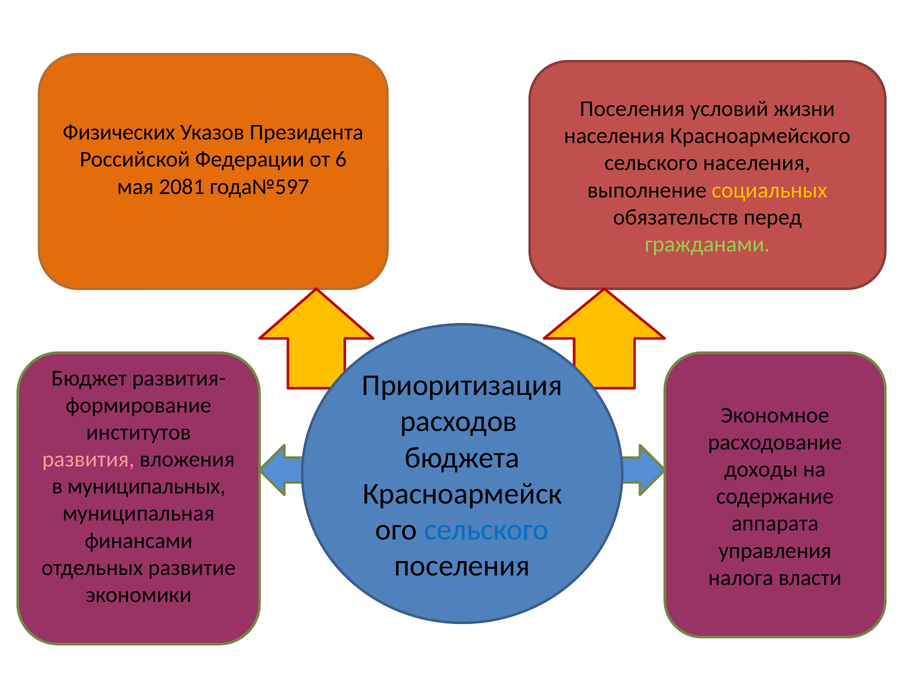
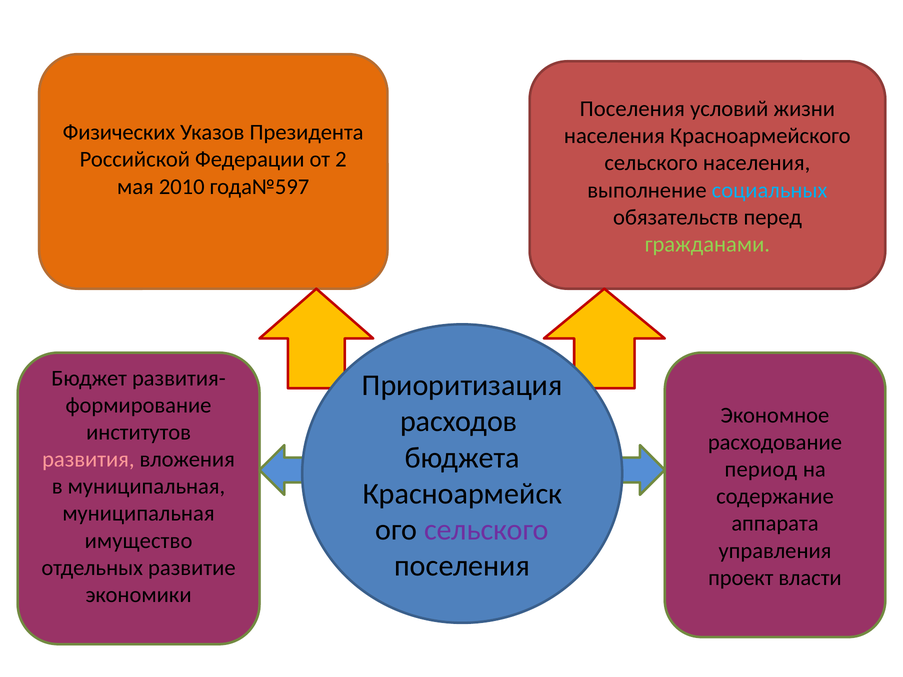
6: 6 -> 2
2081: 2081 -> 2010
социальных colour: yellow -> light blue
доходы: доходы -> период
в муниципальных: муниципальных -> муниципальная
сельского at (486, 530) colour: blue -> purple
финансами: финансами -> имущество
налога: налога -> проект
